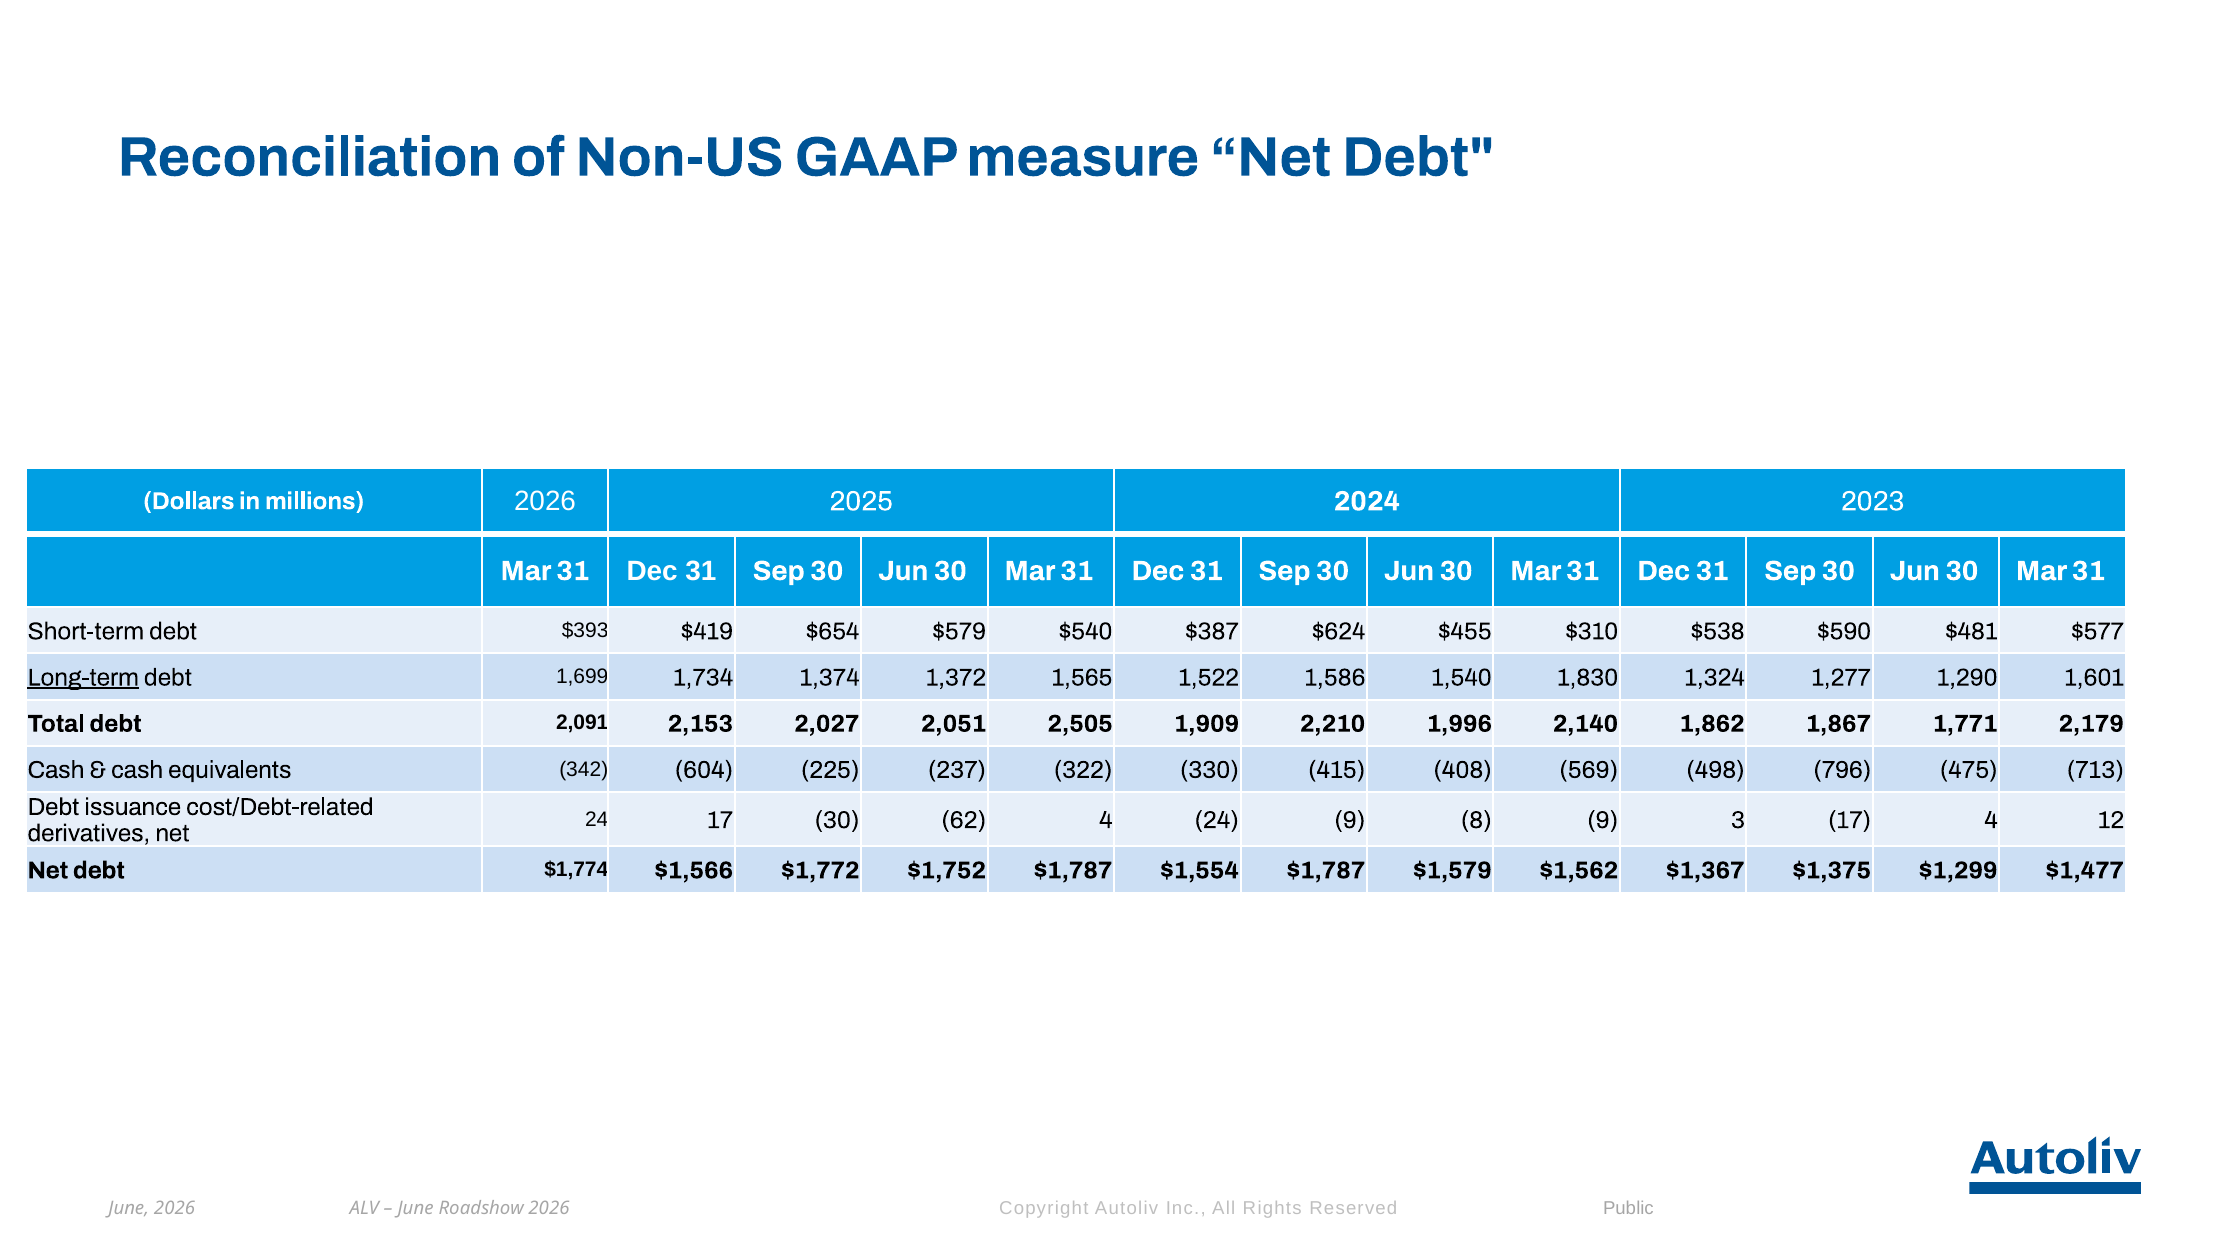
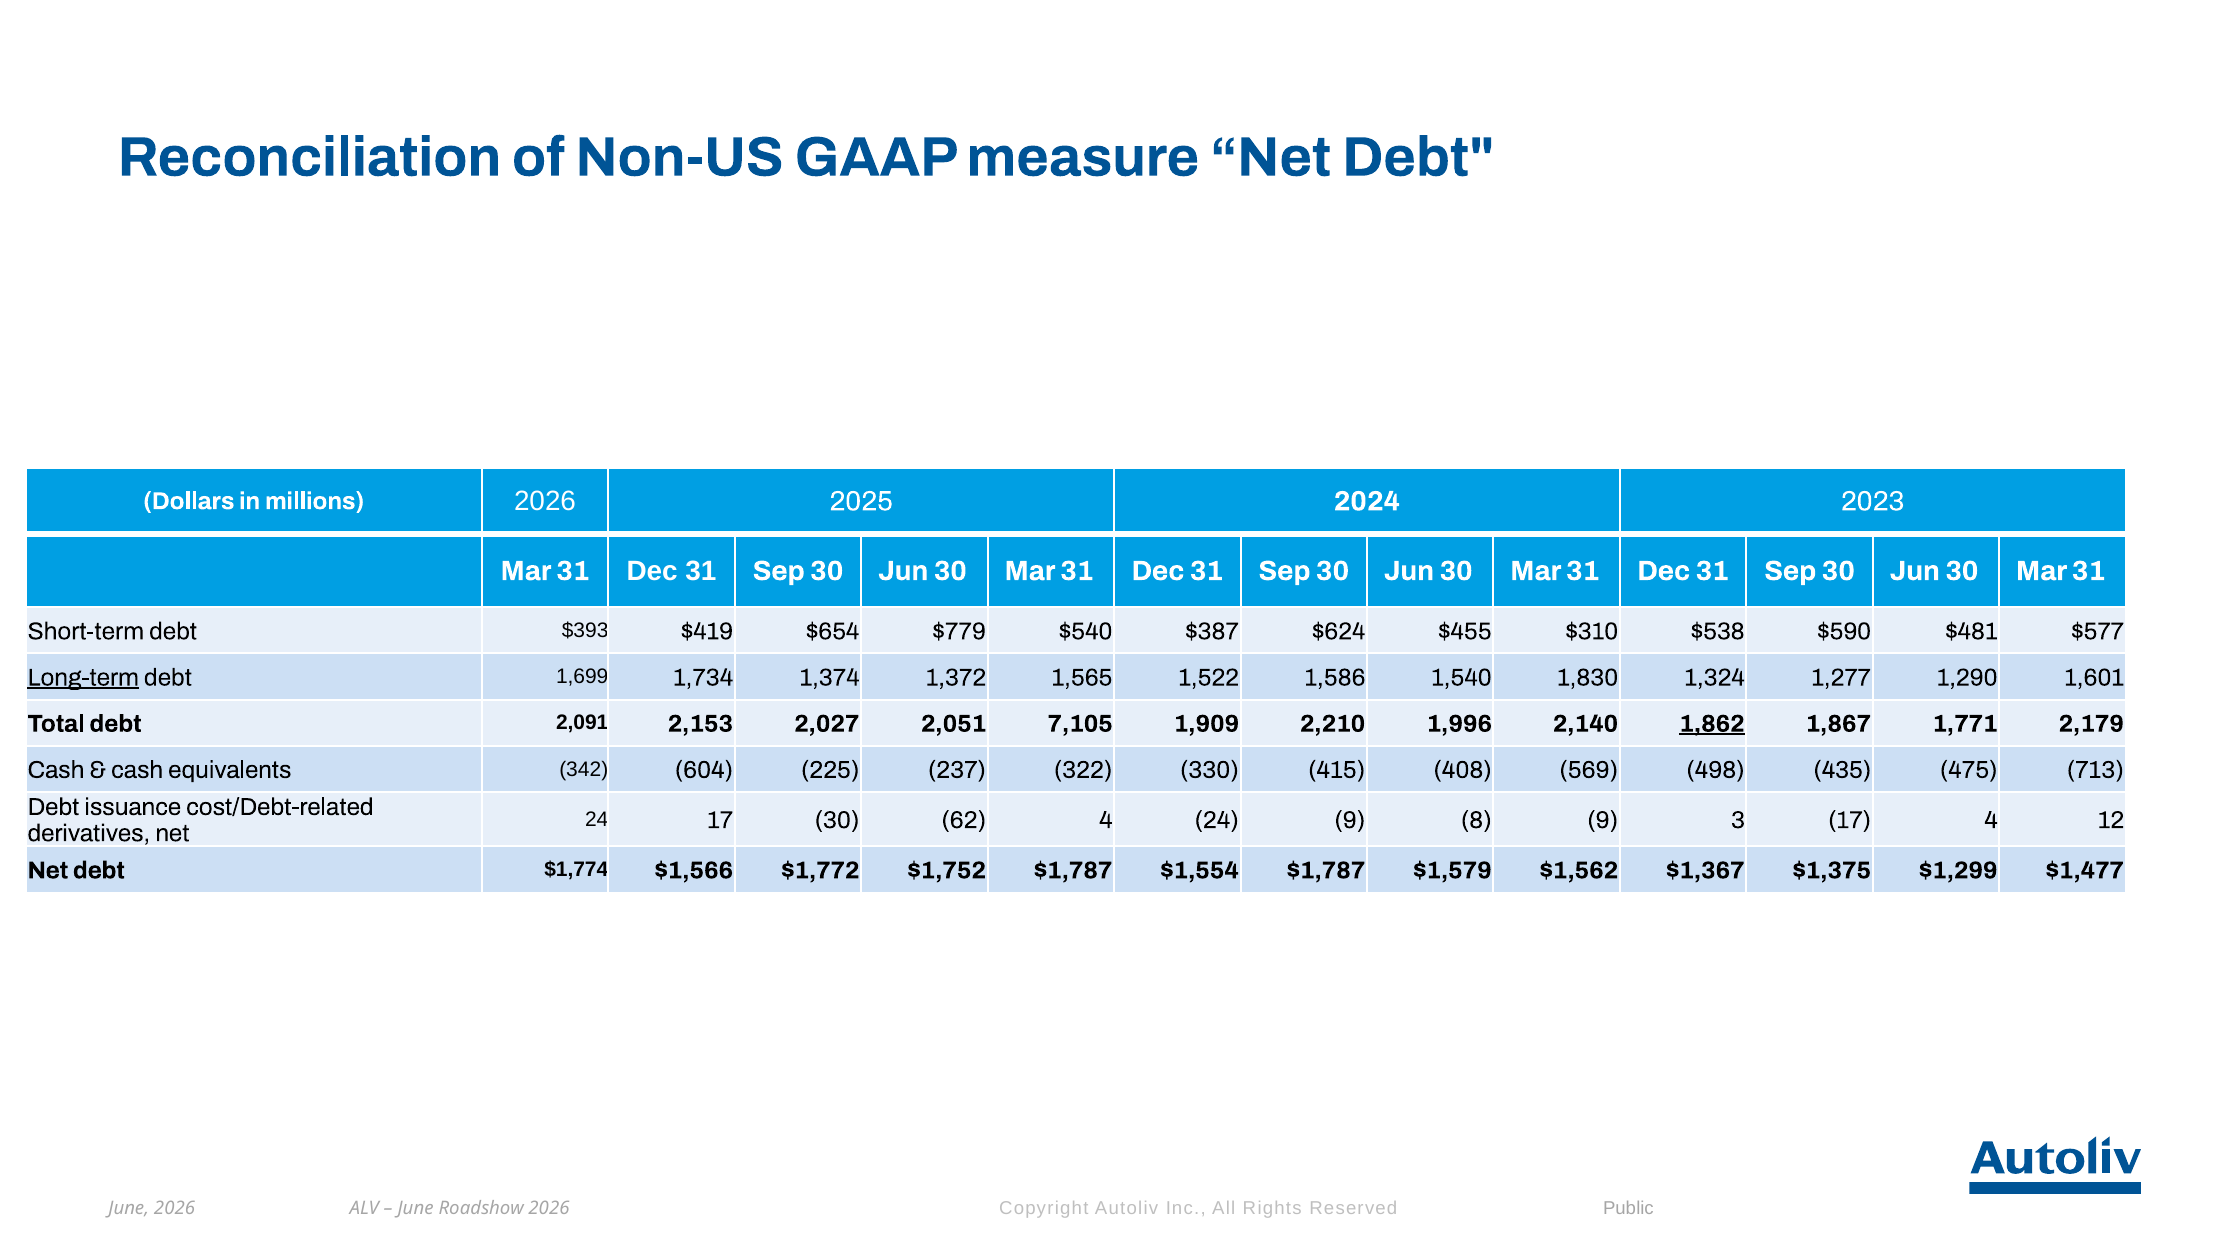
$579: $579 -> $779
2,505: 2,505 -> 7,105
1,862 underline: none -> present
796: 796 -> 435
